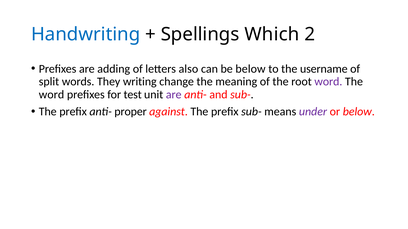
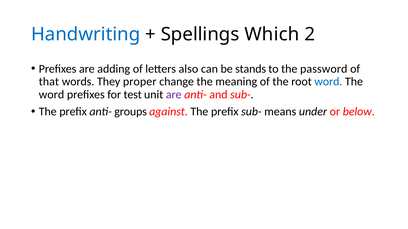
be below: below -> stands
username: username -> password
split: split -> that
writing: writing -> proper
word at (328, 82) colour: purple -> blue
proper: proper -> groups
under colour: purple -> black
